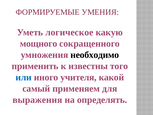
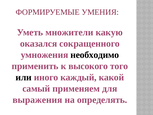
логическое: логическое -> множители
мощного: мощного -> оказался
известны: известны -> высокого
или colour: blue -> black
учителя: учителя -> каждый
